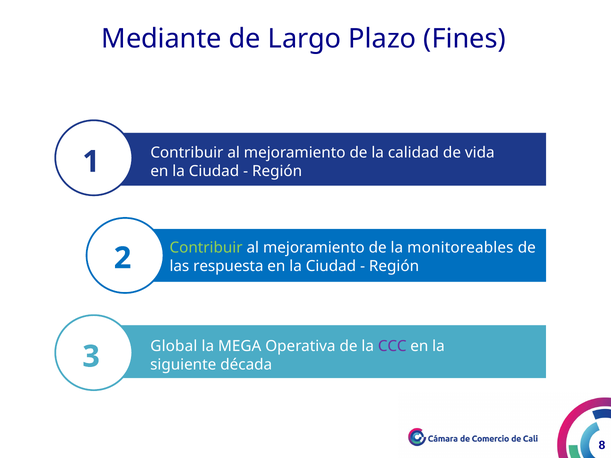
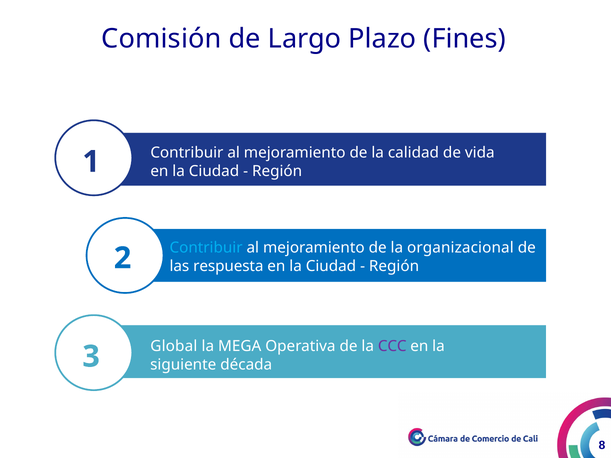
Mediante: Mediante -> Comisión
Contribuir at (206, 248) colour: light green -> light blue
monitoreables: monitoreables -> organizacional
